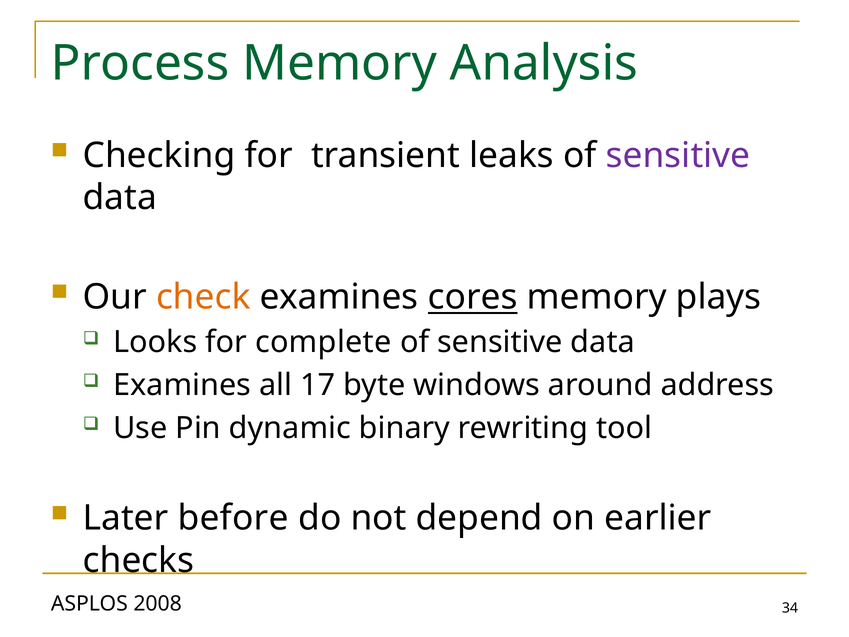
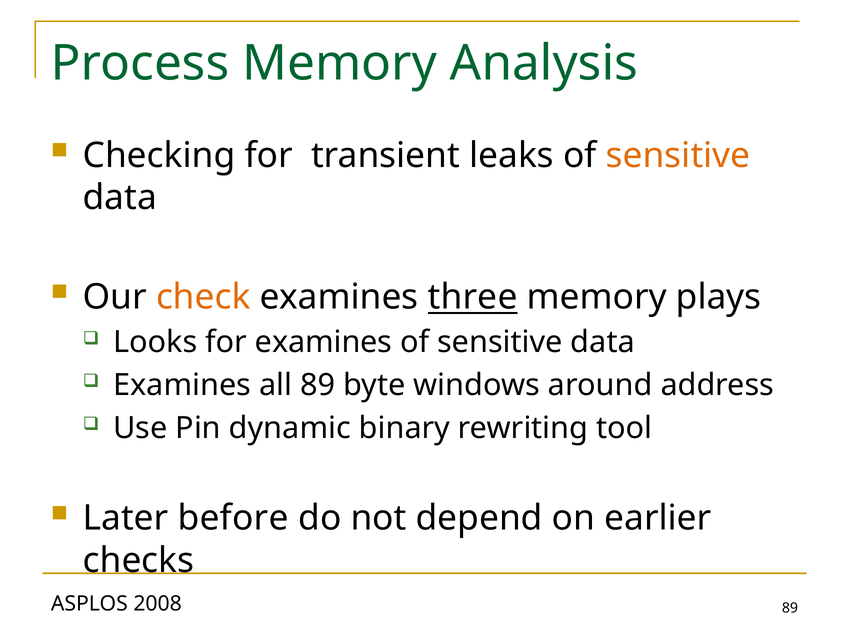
sensitive at (678, 155) colour: purple -> orange
cores: cores -> three
for complete: complete -> examines
all 17: 17 -> 89
2008 34: 34 -> 89
